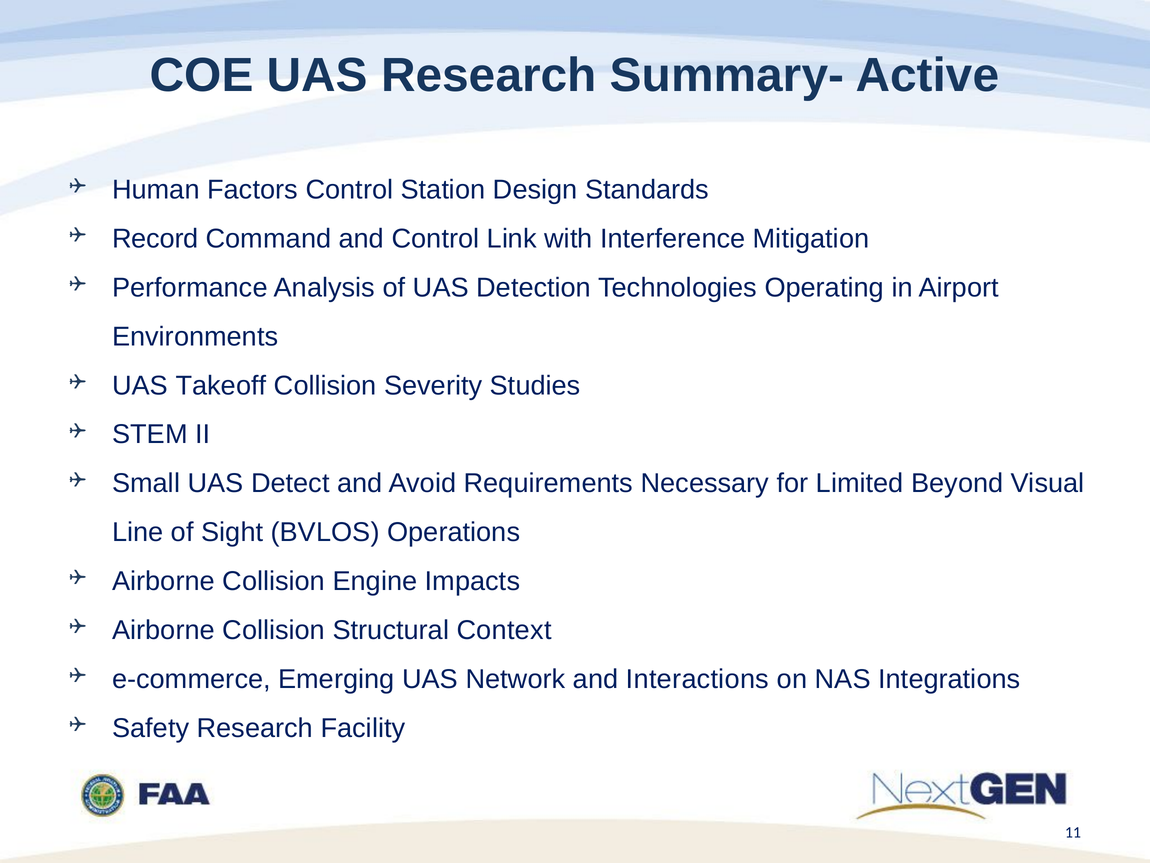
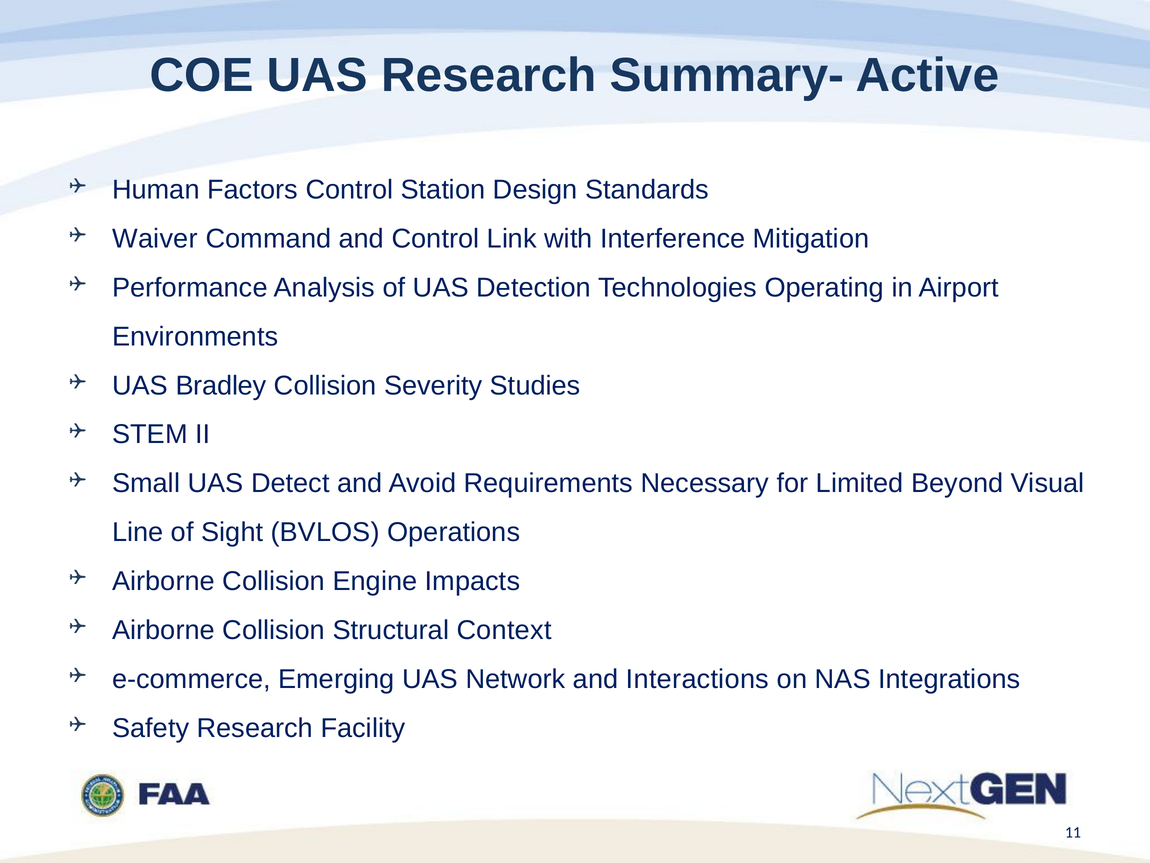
Record: Record -> Waiver
Takeoff: Takeoff -> Bradley
